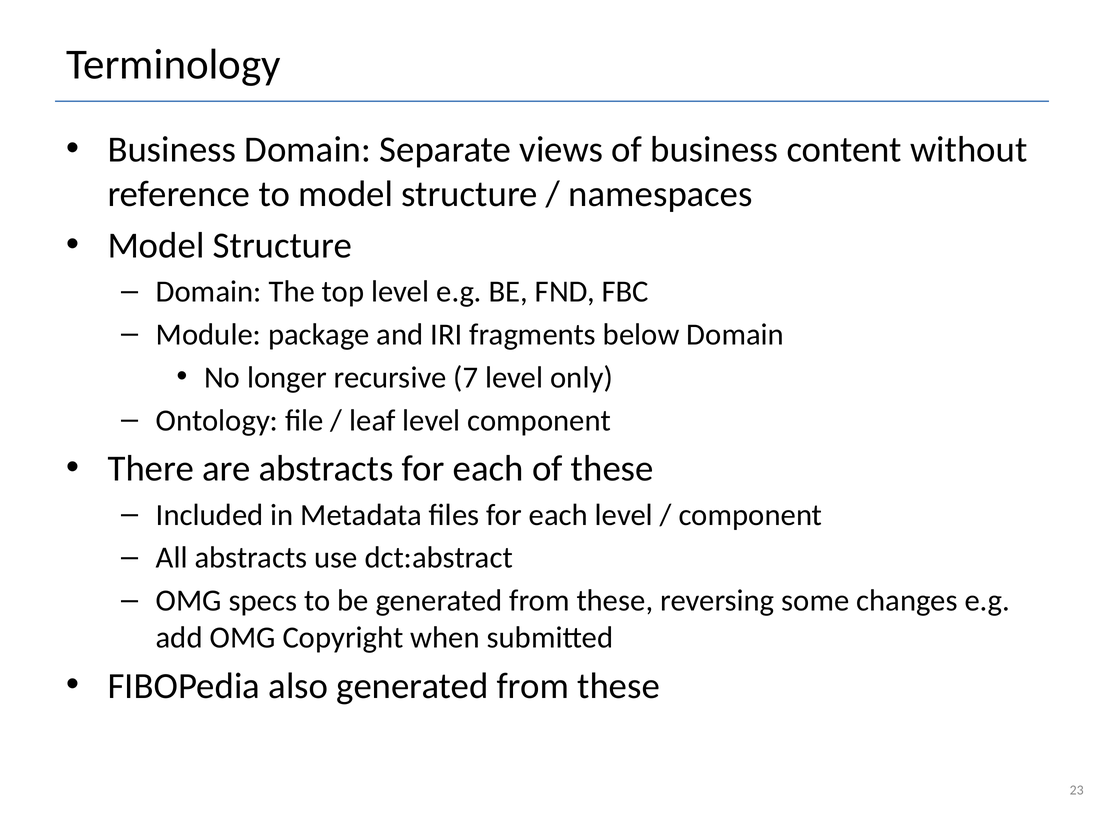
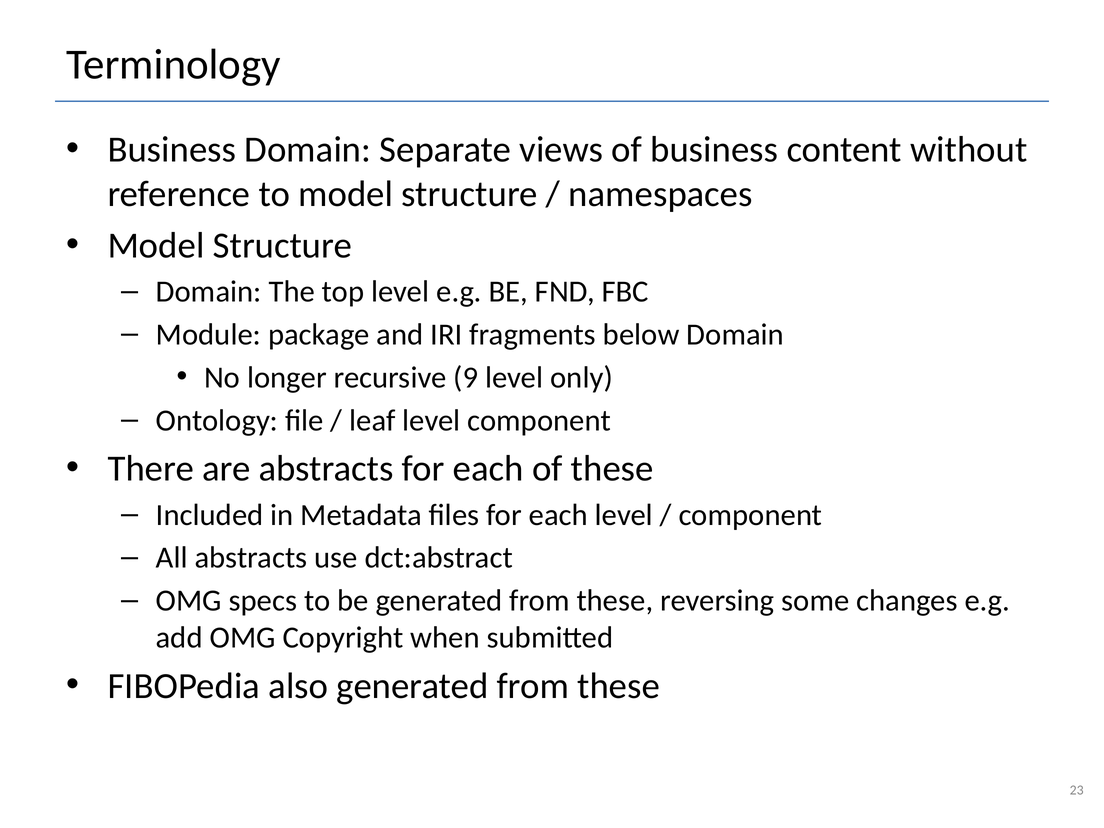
7: 7 -> 9
